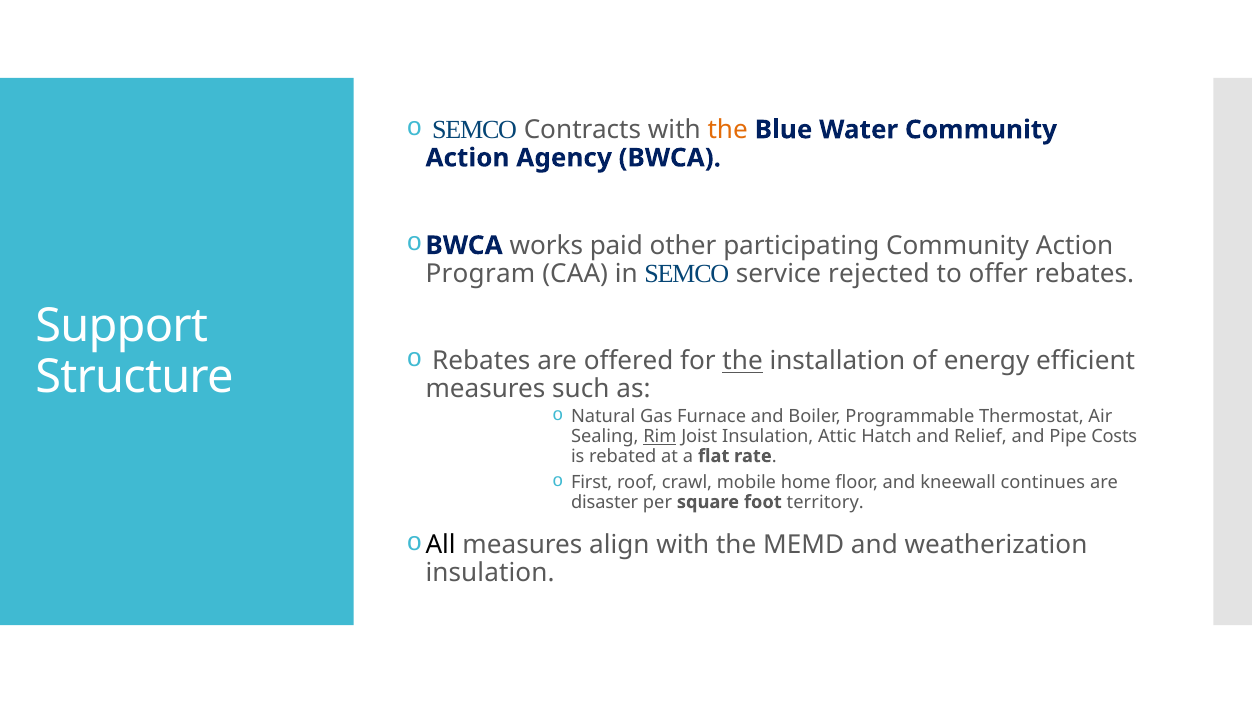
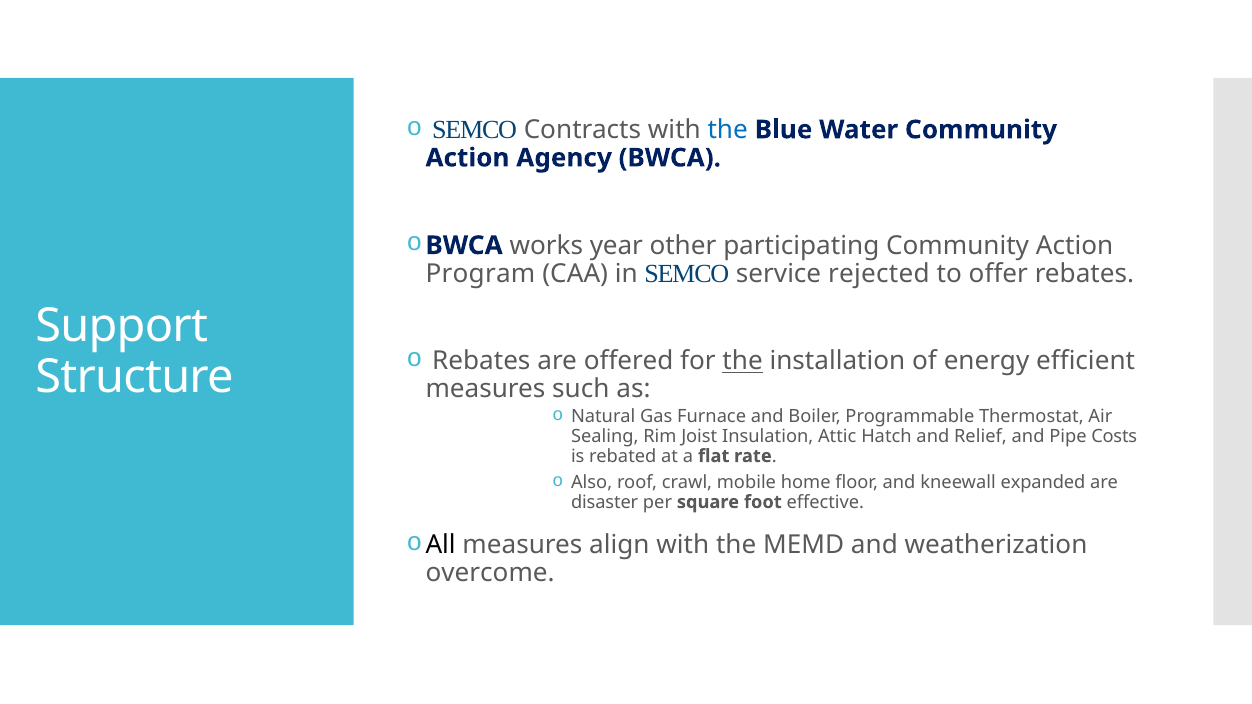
the at (728, 130) colour: orange -> blue
paid: paid -> year
Rim underline: present -> none
First: First -> Also
continues: continues -> expanded
territory: territory -> effective
insulation at (490, 573): insulation -> overcome
